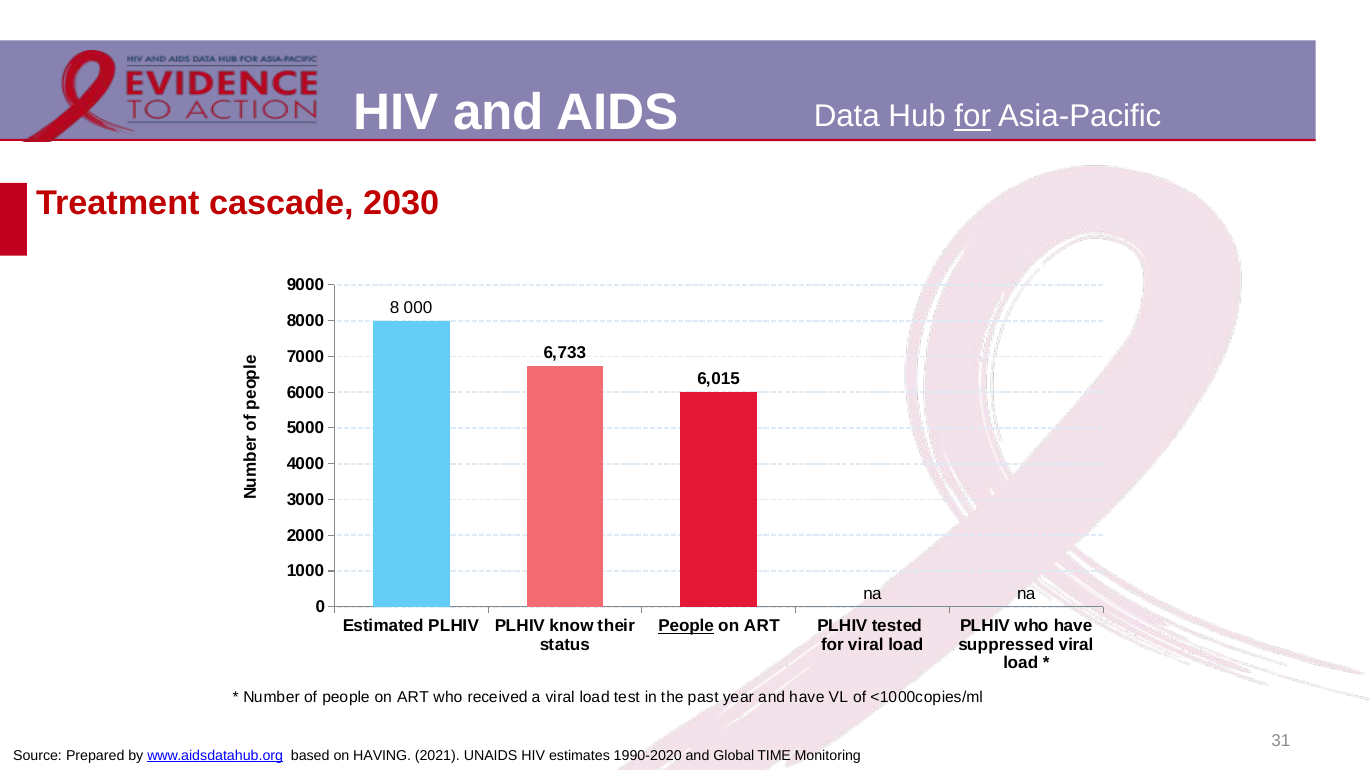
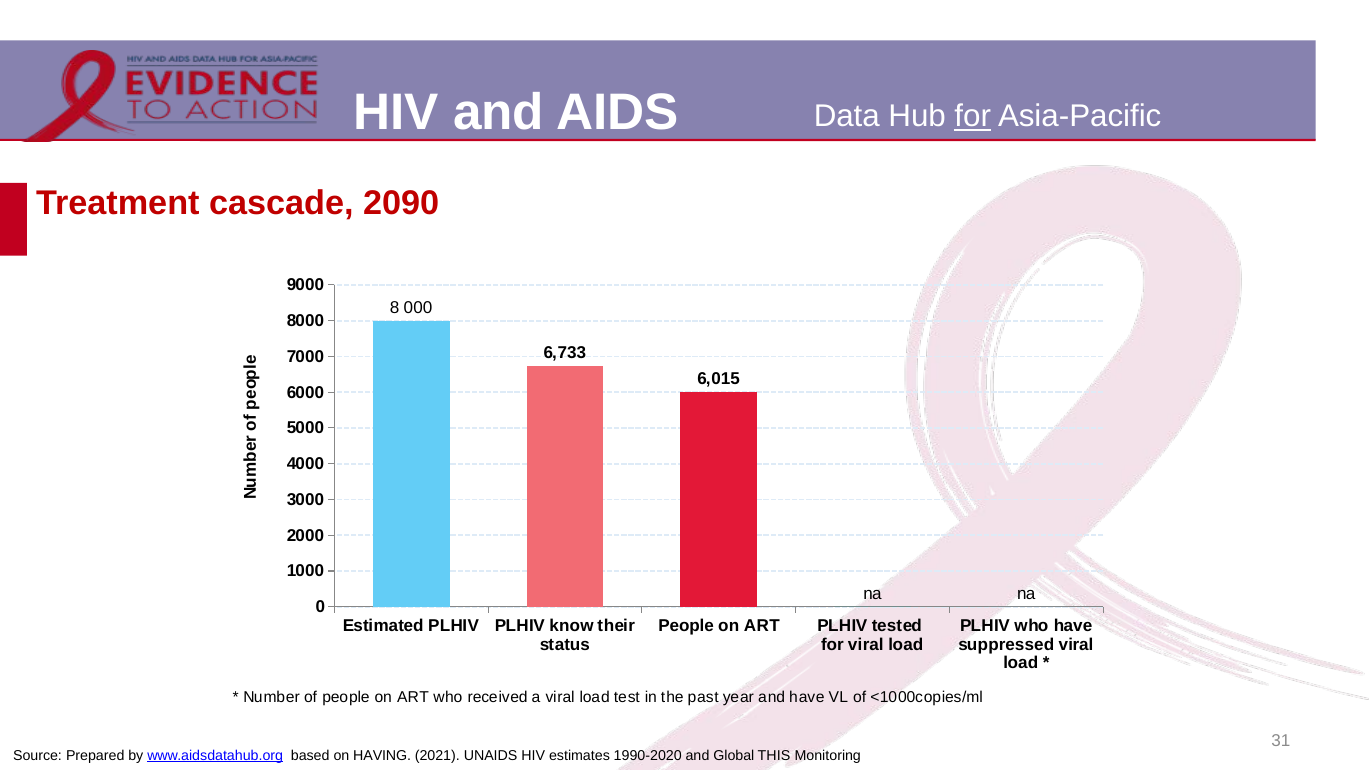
2030: 2030 -> 2090
People at (686, 627) underline: present -> none
TIME: TIME -> THIS
